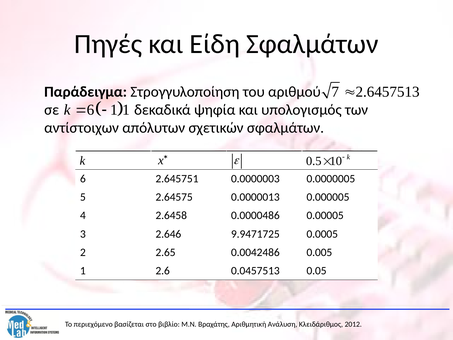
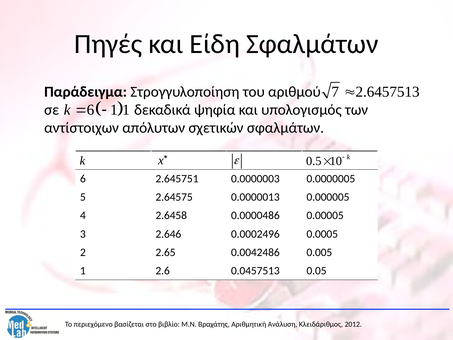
9.9471725: 9.9471725 -> 0.0002496
